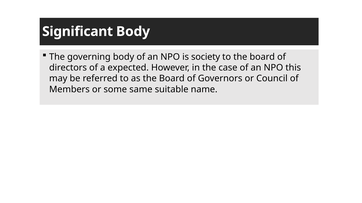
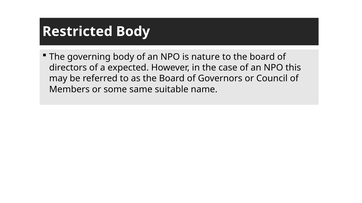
Significant: Significant -> Restricted
society: society -> nature
